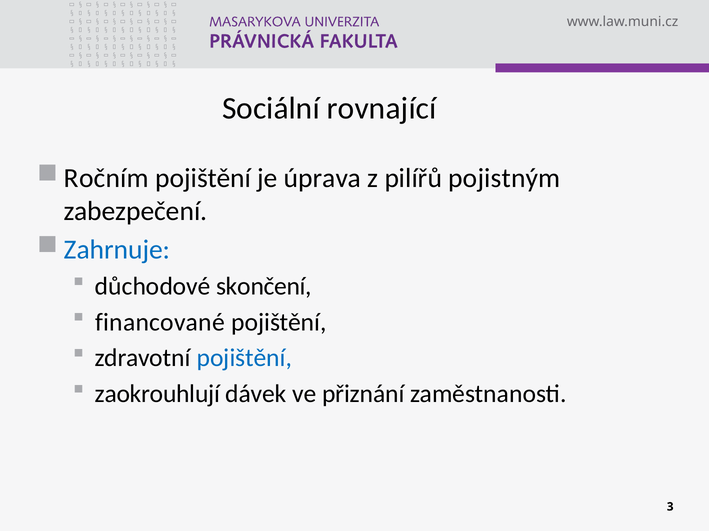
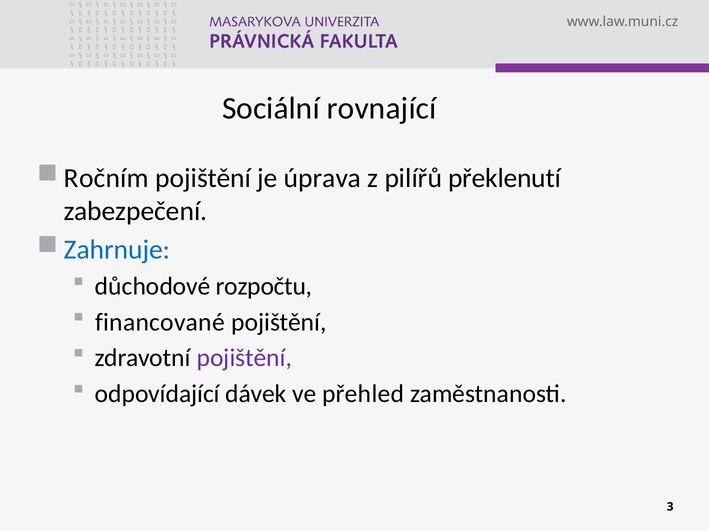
pojistným: pojistným -> překlenutí
skončení: skončení -> rozpočtu
pojištění at (244, 359) colour: blue -> purple
zaokrouhlují: zaokrouhlují -> odpovídající
přiznání: přiznání -> přehled
